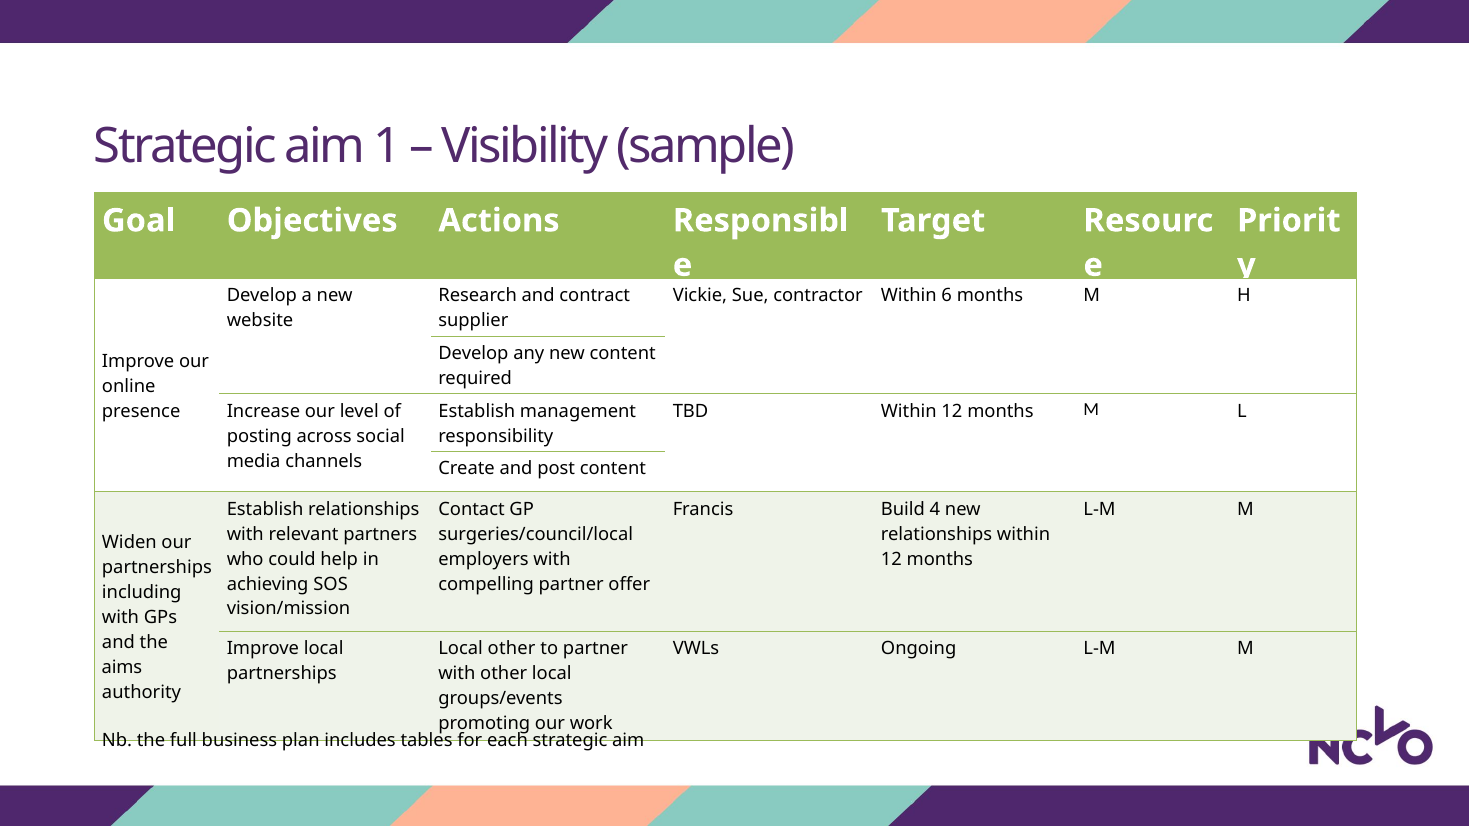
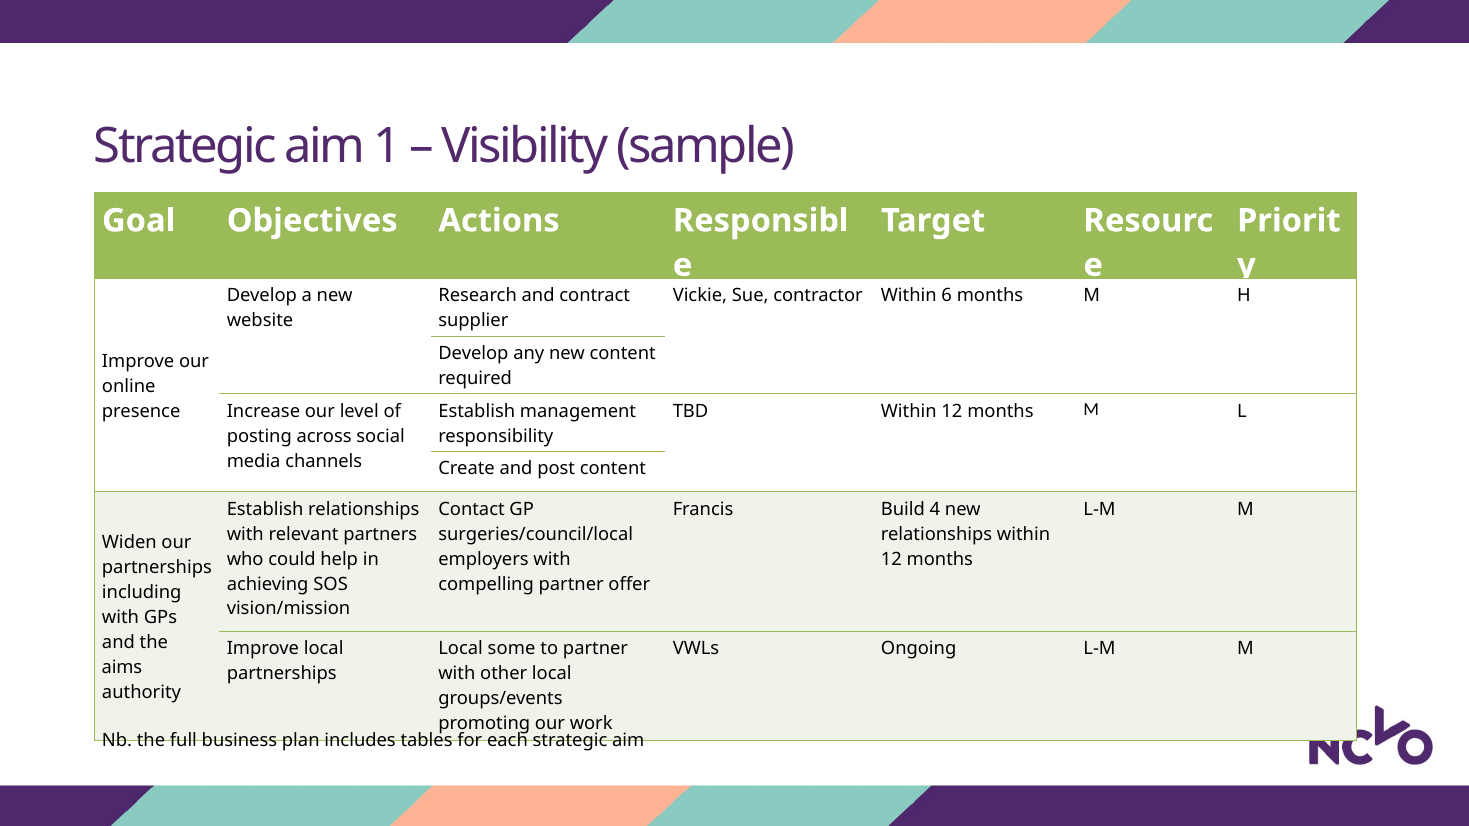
Local other: other -> some
